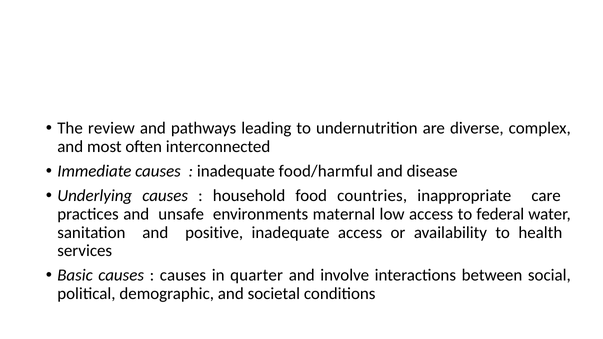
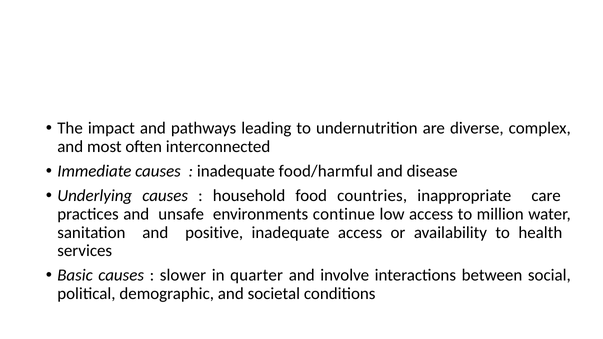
review: review -> impact
maternal: maternal -> continue
federal: federal -> million
causes at (183, 276): causes -> slower
